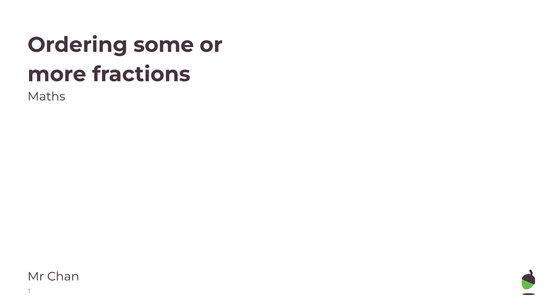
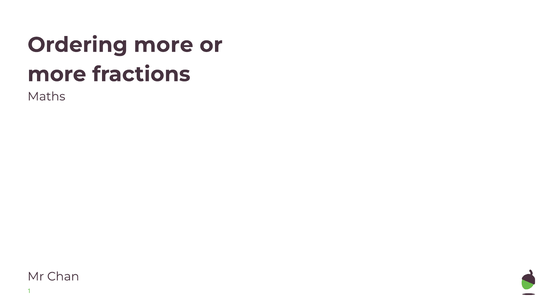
Ordering some: some -> more
